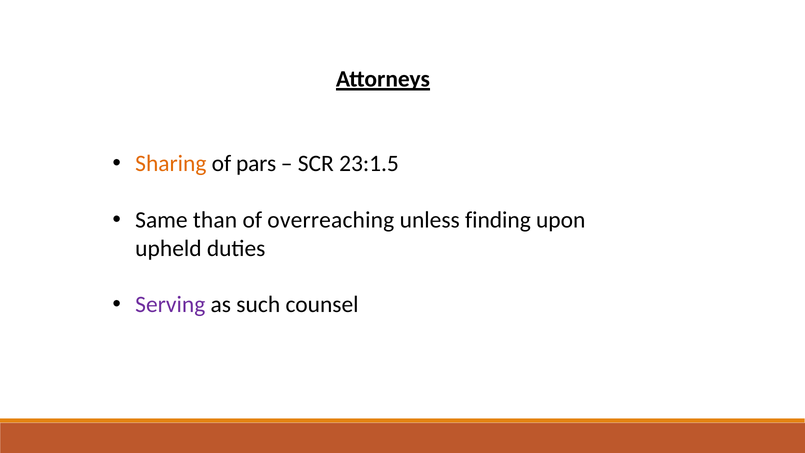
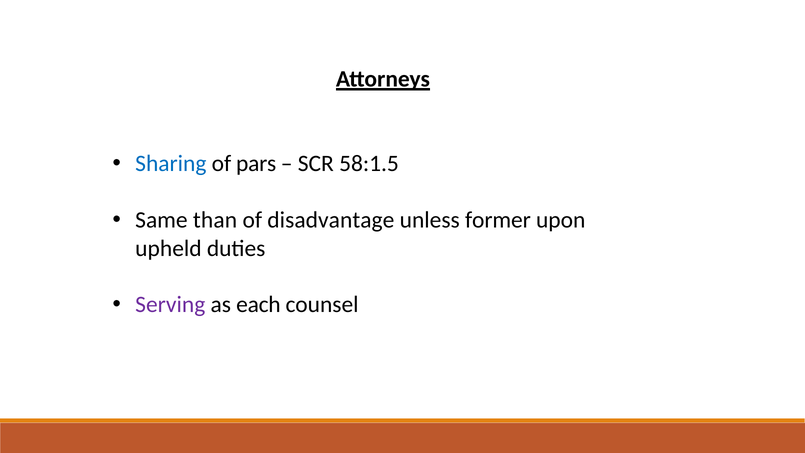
Sharing colour: orange -> blue
23:1.5: 23:1.5 -> 58:1.5
overreaching: overreaching -> disadvantage
finding: finding -> former
such: such -> each
